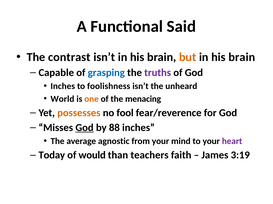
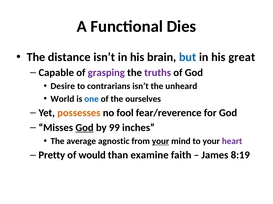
Said: Said -> Dies
contrast: contrast -> distance
but colour: orange -> blue
brain at (242, 57): brain -> great
grasping colour: blue -> purple
Inches at (63, 86): Inches -> Desire
foolishness: foolishness -> contrarians
one colour: orange -> blue
menacing: menacing -> ourselves
88: 88 -> 99
your at (161, 142) underline: none -> present
Today: Today -> Pretty
teachers: teachers -> examine
3:19: 3:19 -> 8:19
